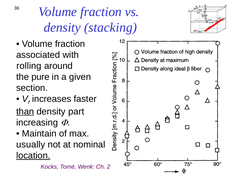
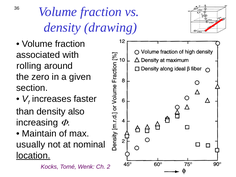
stacking: stacking -> drawing
pure: pure -> zero
than underline: present -> none
part: part -> also
